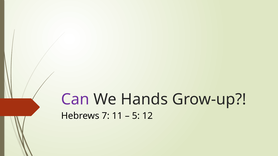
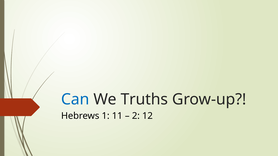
Can colour: purple -> blue
Hands: Hands -> Truths
7: 7 -> 1
5: 5 -> 2
